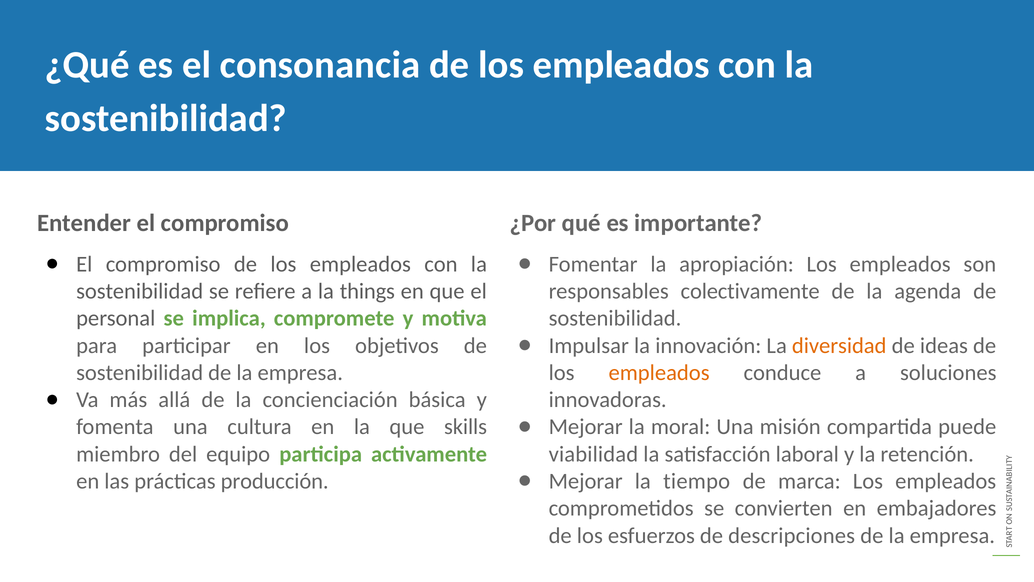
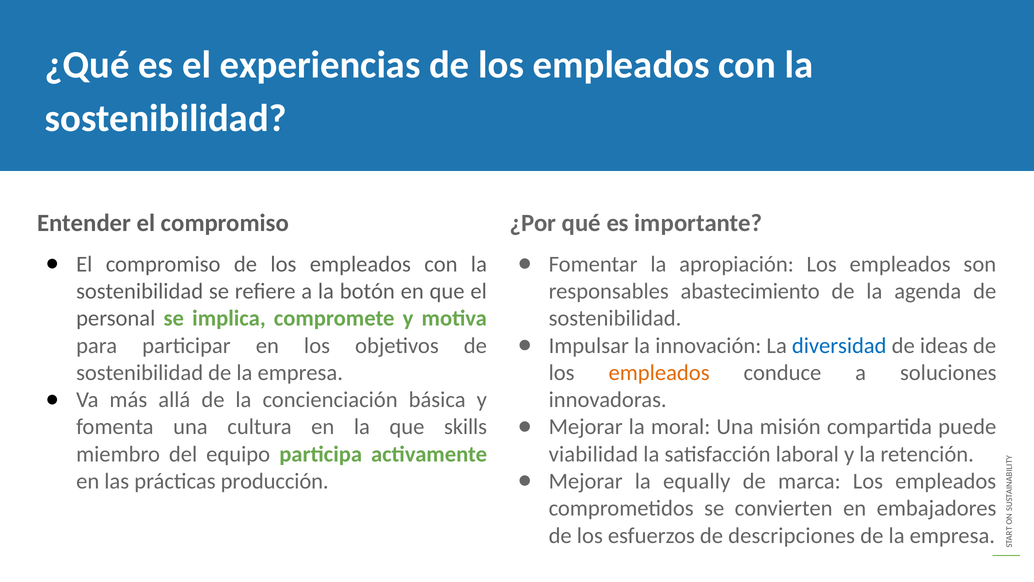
consonancia: consonancia -> experiencias
things: things -> botón
colectivamente: colectivamente -> abastecimiento
diversidad colour: orange -> blue
tiempo: tiempo -> equally
